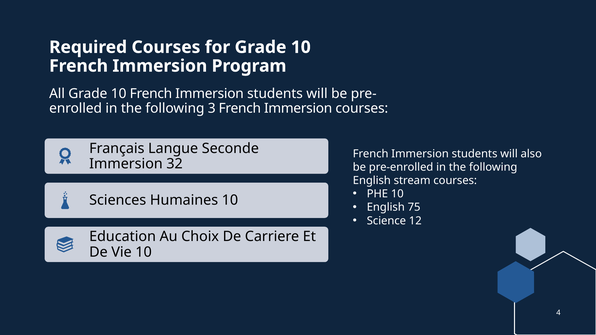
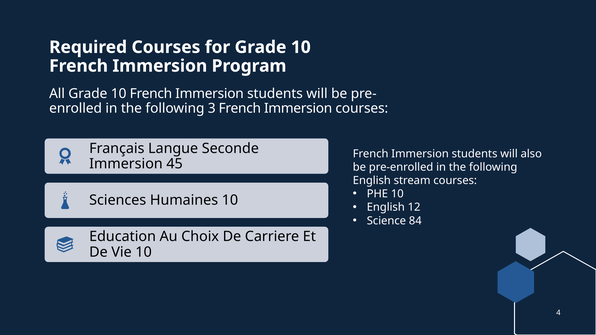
32: 32 -> 45
75: 75 -> 12
12: 12 -> 84
